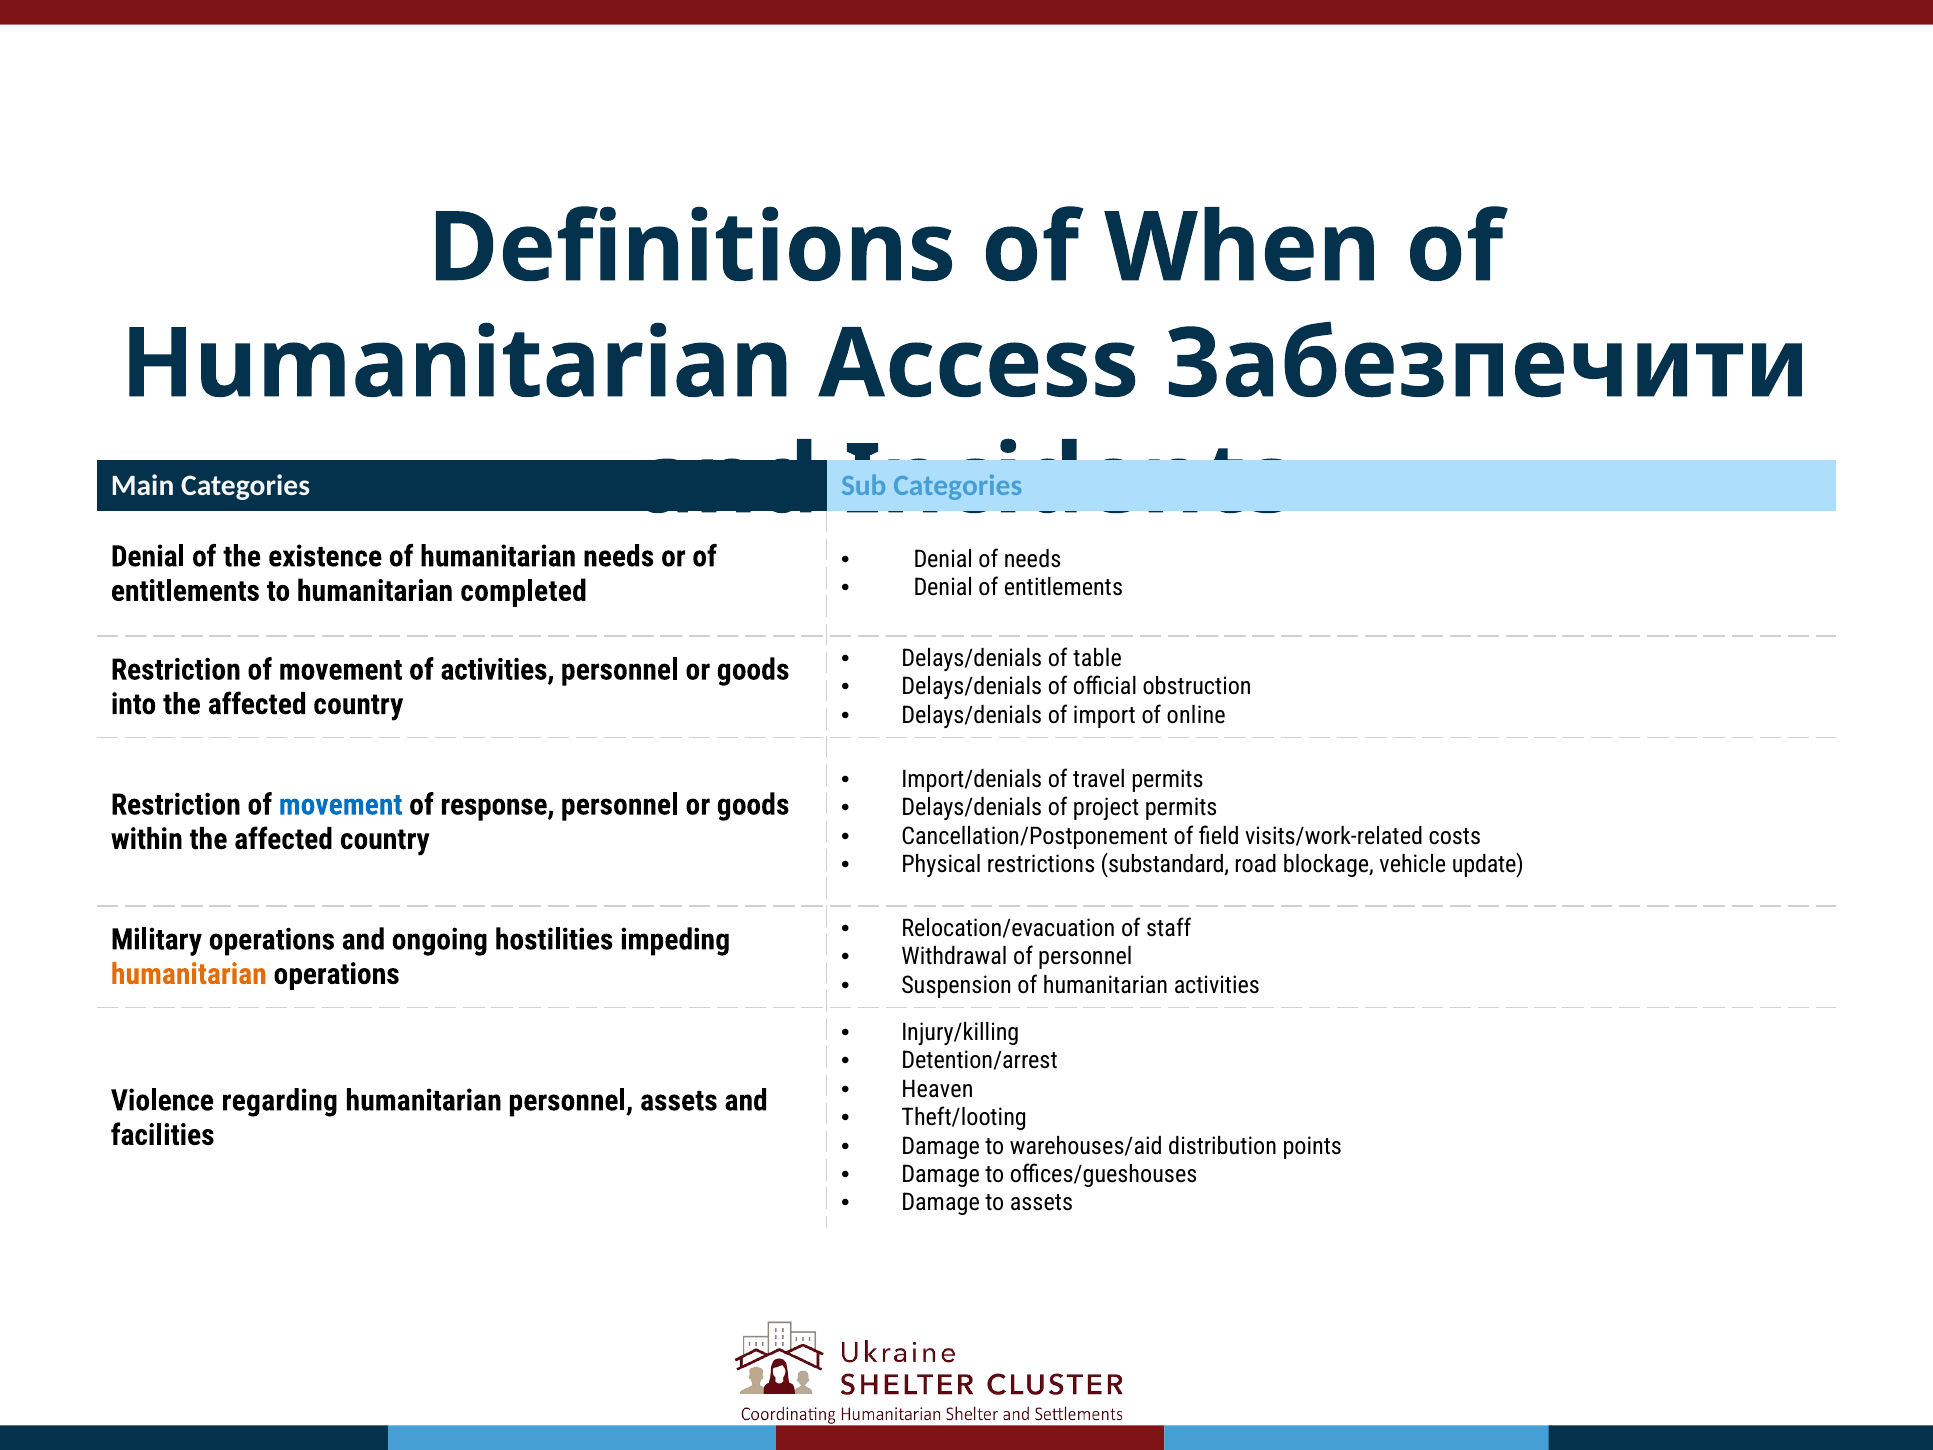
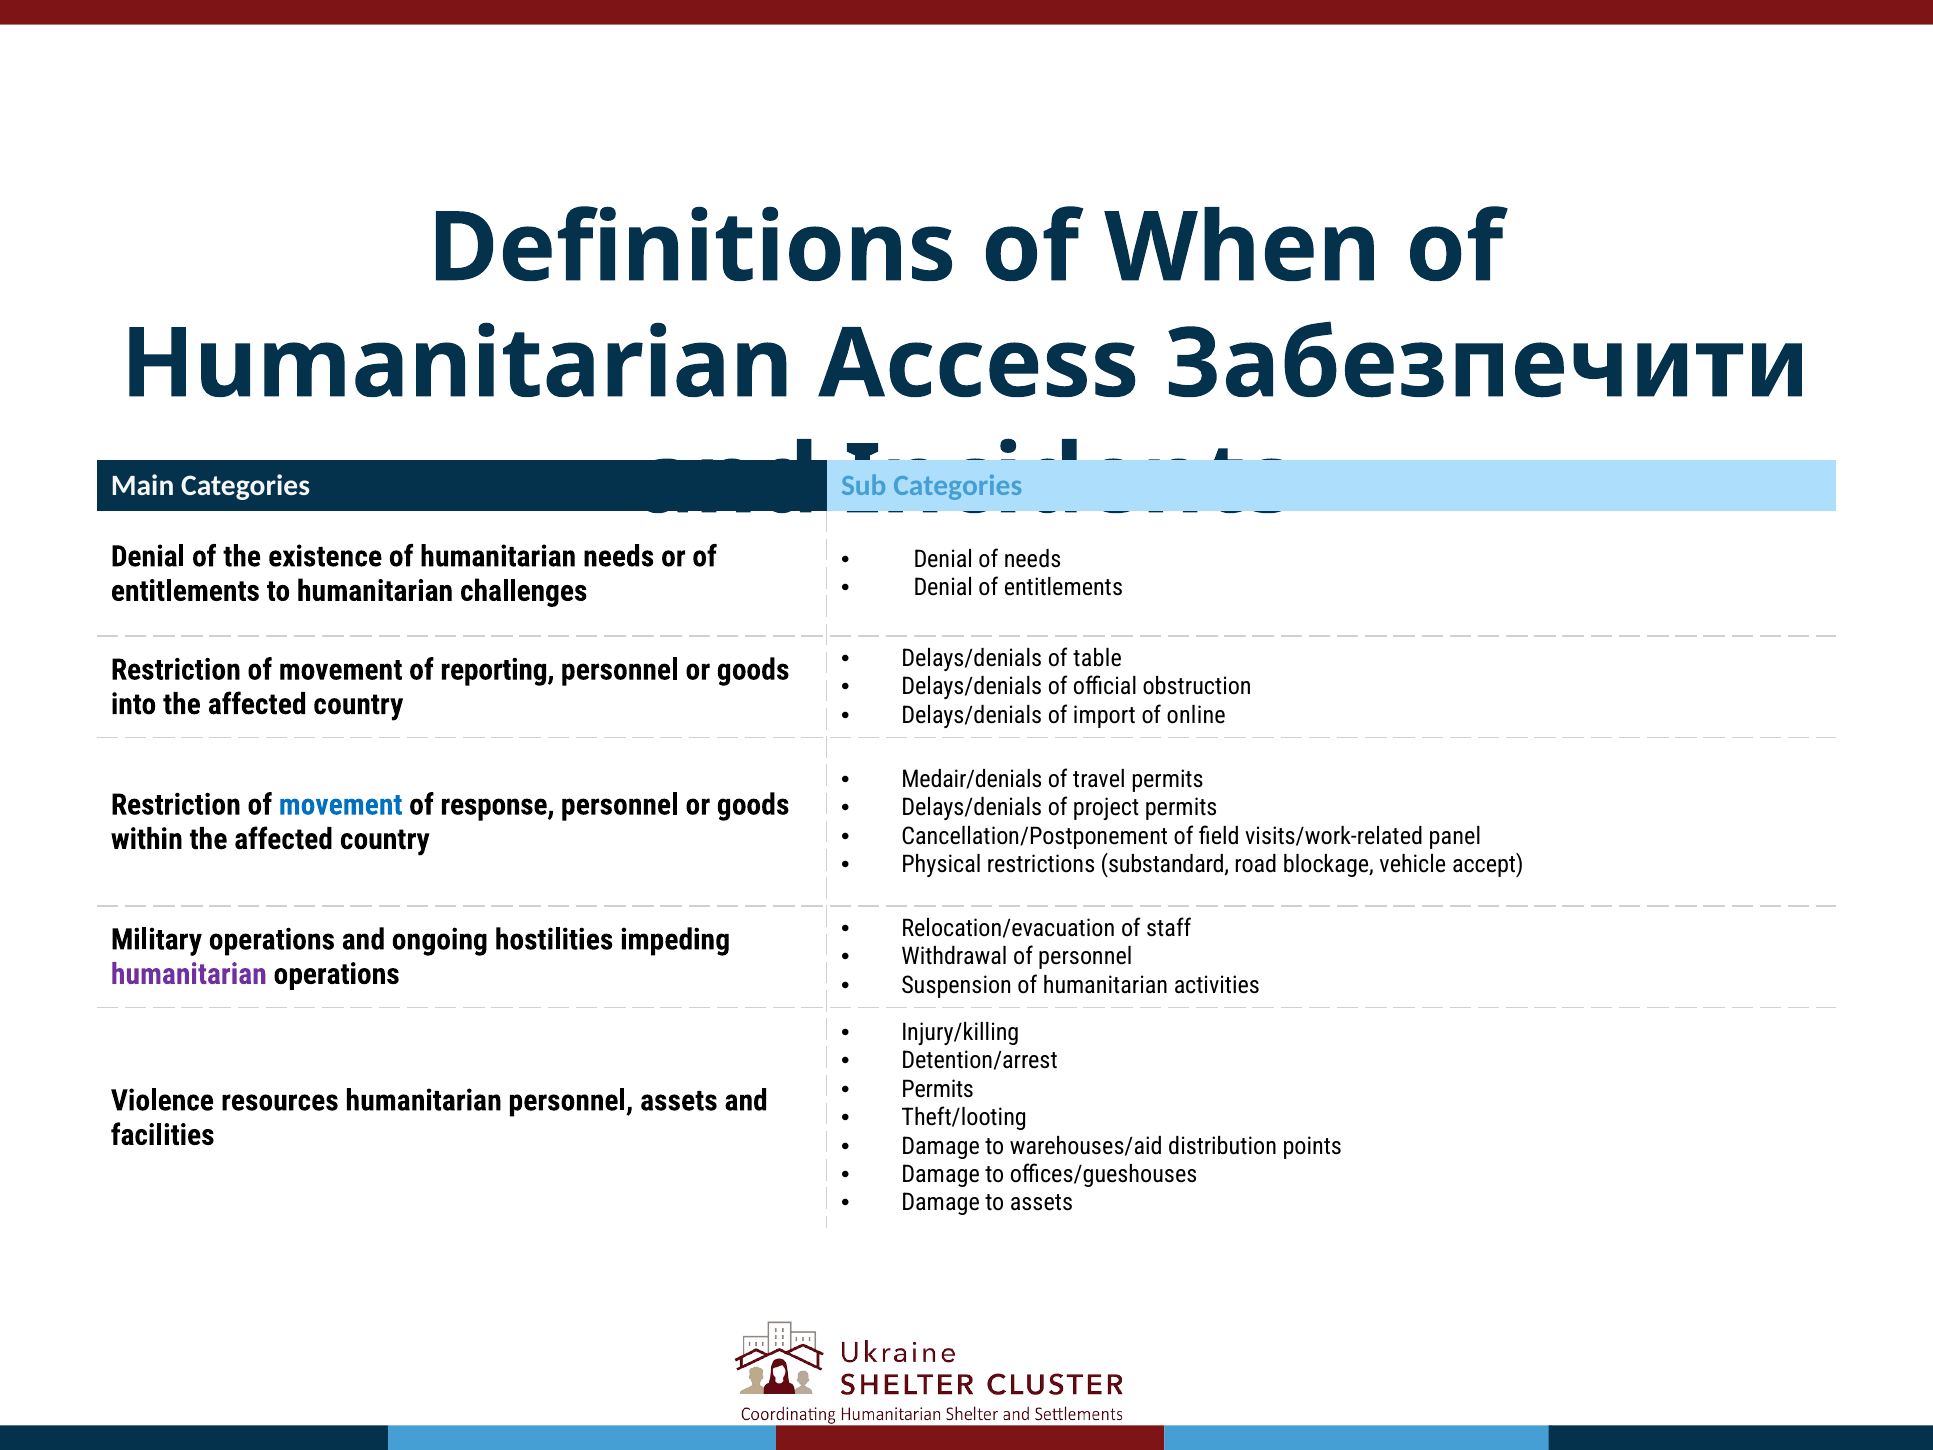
completed: completed -> challenges
of activities: activities -> reporting
Import/denials: Import/denials -> Medair/denials
costs: costs -> panel
update: update -> accept
humanitarian at (189, 974) colour: orange -> purple
Heaven at (938, 1089): Heaven -> Permits
regarding: regarding -> resources
